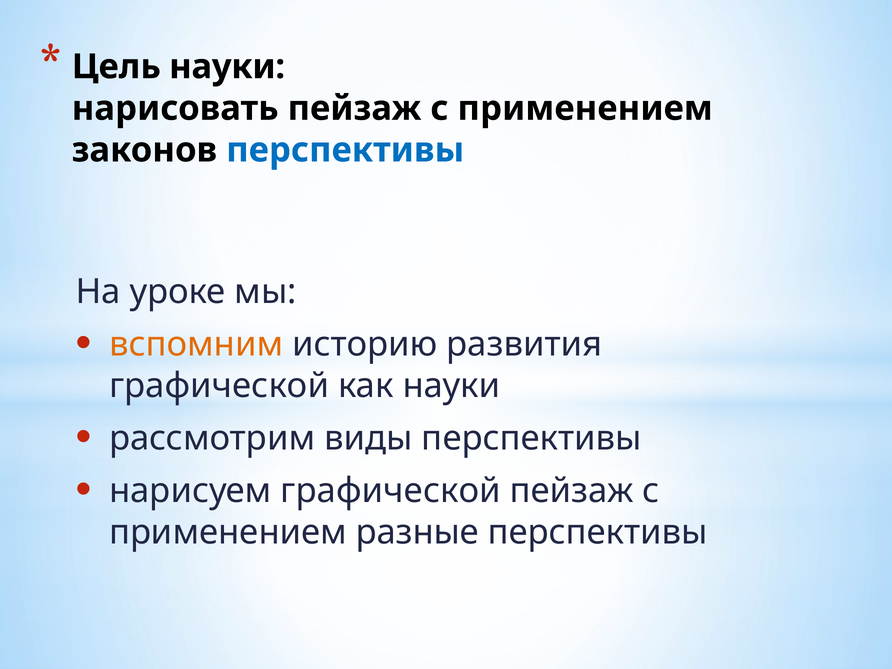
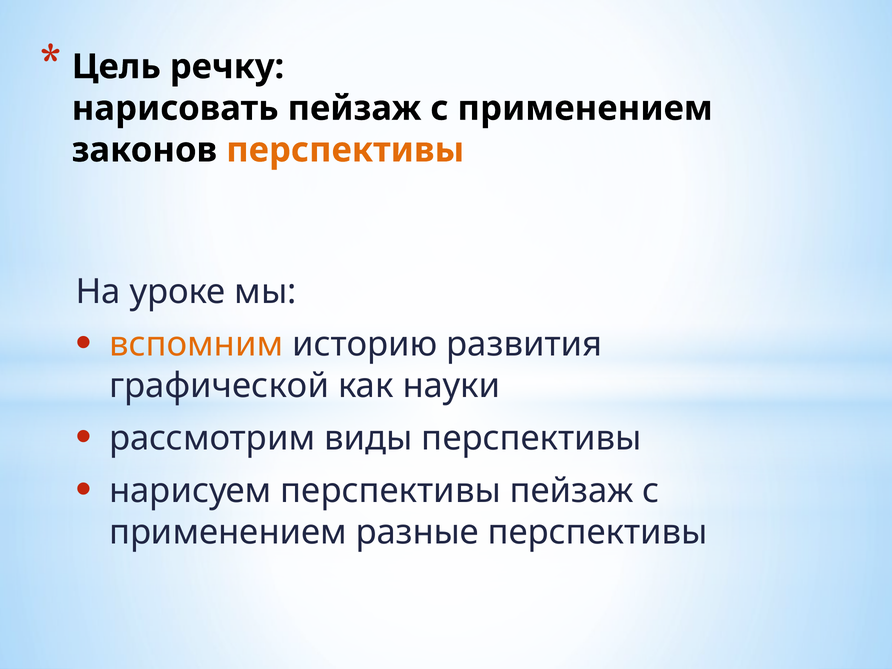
Цель науки: науки -> речку
перспективы at (345, 150) colour: blue -> orange
нарисуем графической: графической -> перспективы
